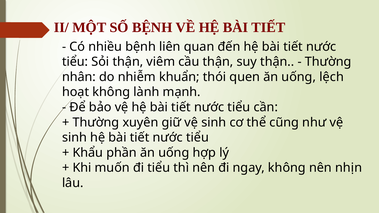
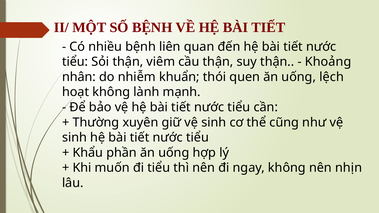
Thường at (328, 62): Thường -> Khoảng
